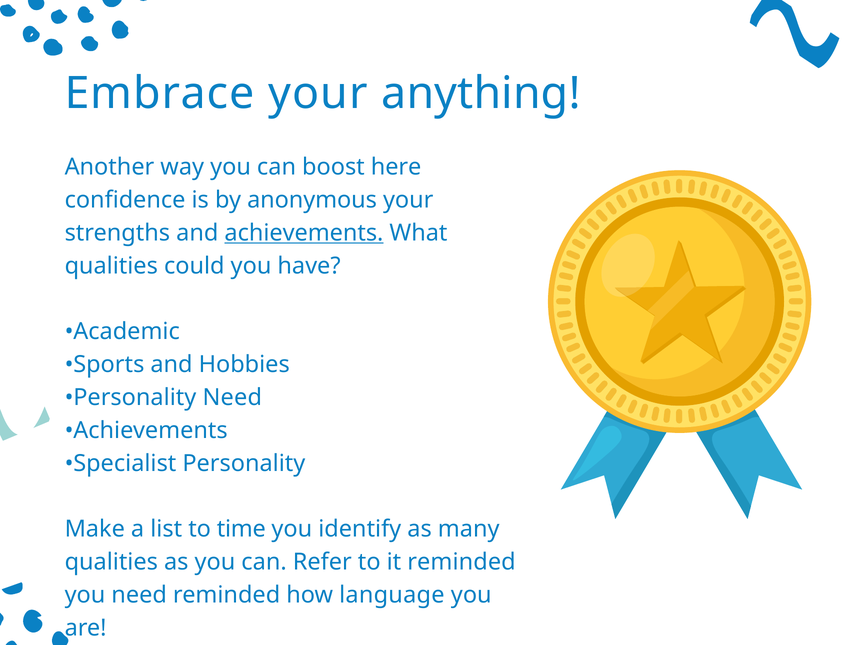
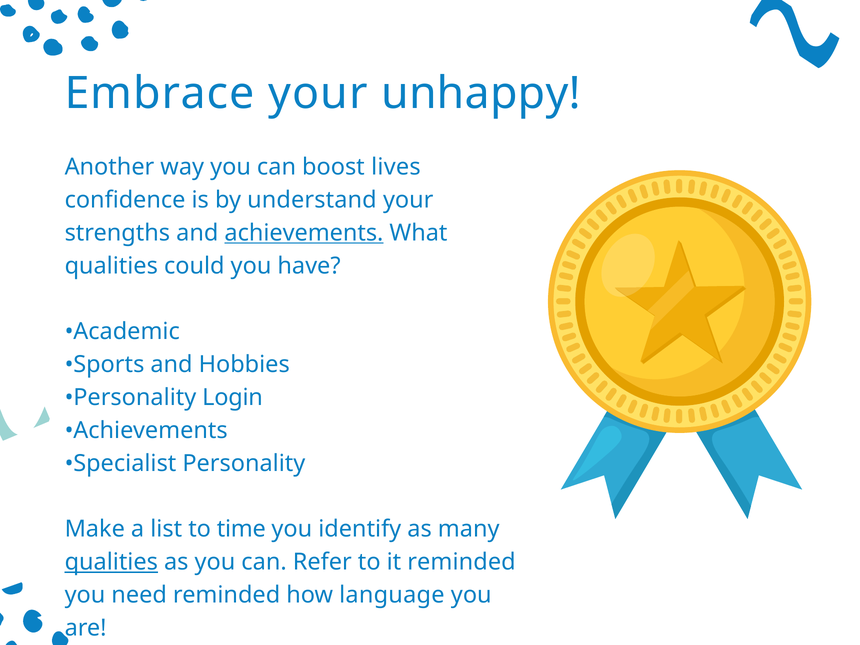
anything: anything -> unhappy
here: here -> lives
anonymous: anonymous -> understand
Personality Need: Need -> Login
qualities at (111, 562) underline: none -> present
